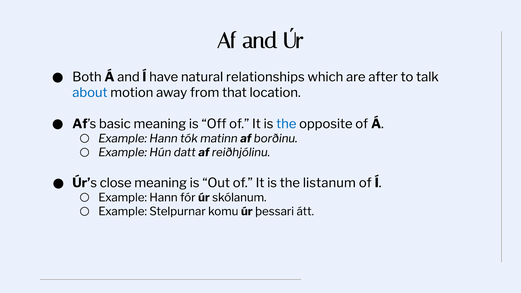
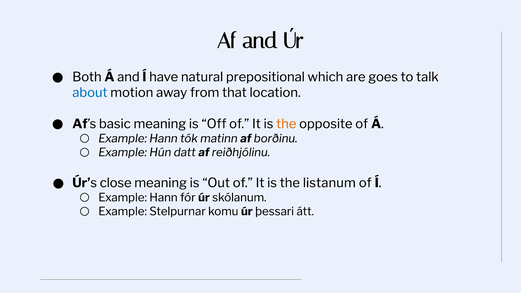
relationships: relationships -> prepositional
after: after -> goes
the at (286, 124) colour: blue -> orange
